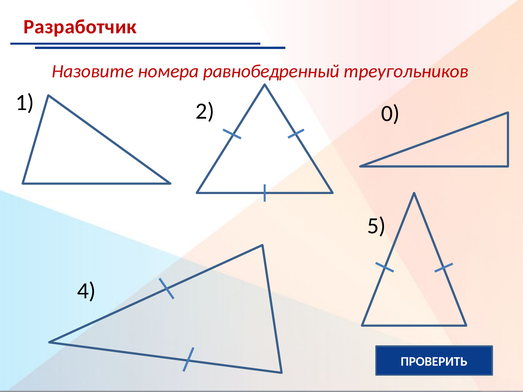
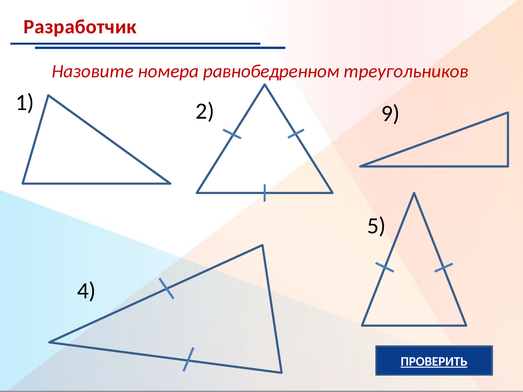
равнобедренный: равнобедренный -> равнобедренном
0: 0 -> 9
ПРОВЕРИТЬ underline: none -> present
